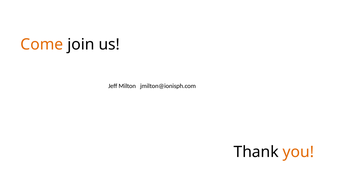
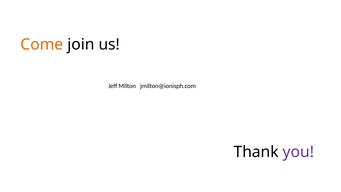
you colour: orange -> purple
